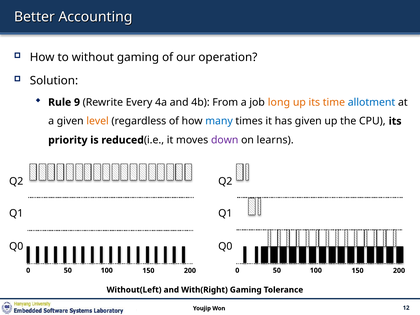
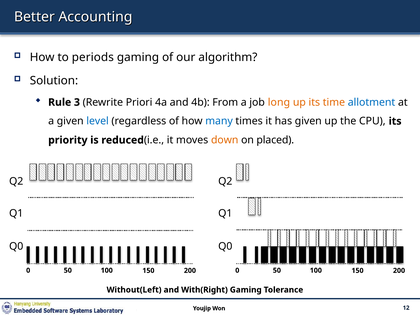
without: without -> periods
operation: operation -> algorithm
9: 9 -> 3
Every: Every -> Priori
level colour: orange -> blue
down colour: purple -> orange
learns: learns -> placed
